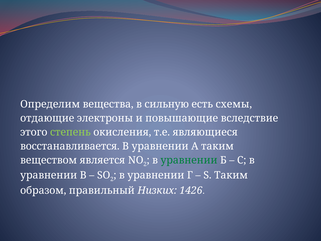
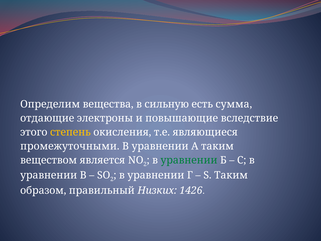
схемы: схемы -> сумма
степень colour: light green -> yellow
восстанавливается: восстанавливается -> промежуточными
